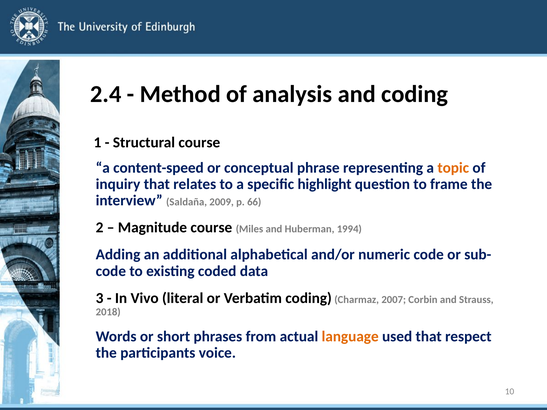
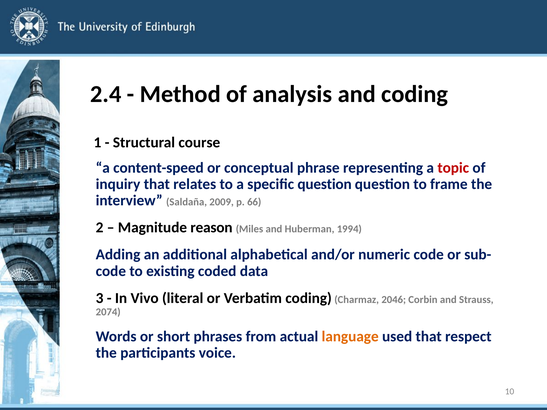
topic colour: orange -> red
specific highlight: highlight -> question
Magnitude course: course -> reason
2007: 2007 -> 2046
2018: 2018 -> 2074
